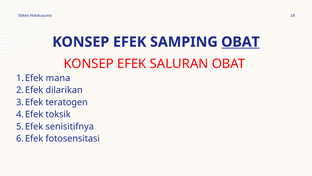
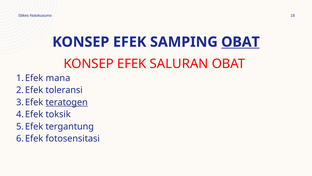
dilarikan: dilarikan -> toleransi
teratogen underline: none -> present
senisitifnya: senisitifnya -> tergantung
